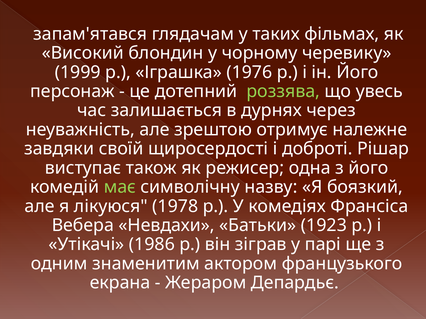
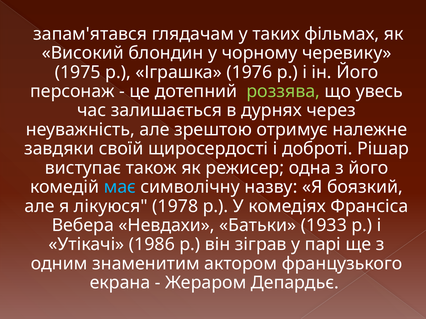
1999: 1999 -> 1975
має colour: light green -> light blue
1923: 1923 -> 1933
